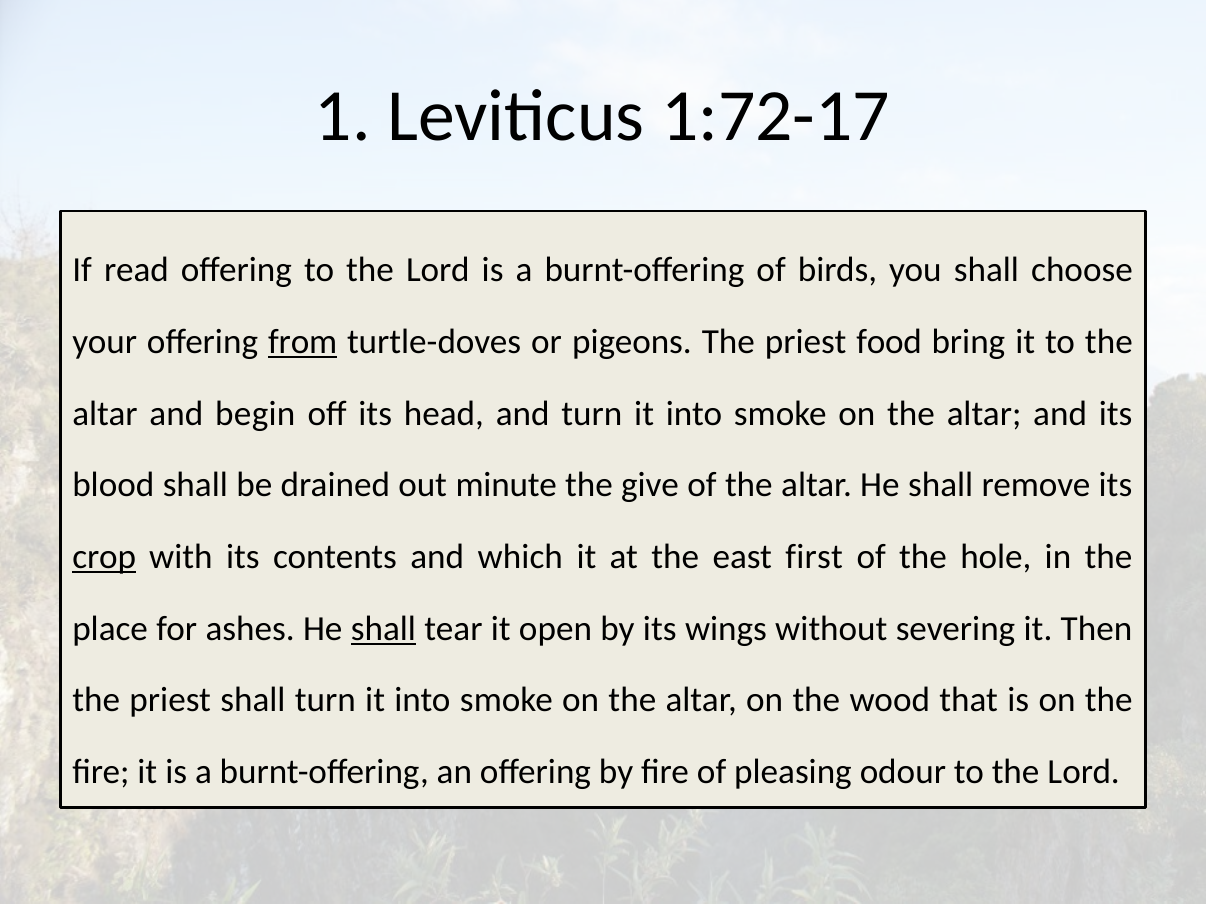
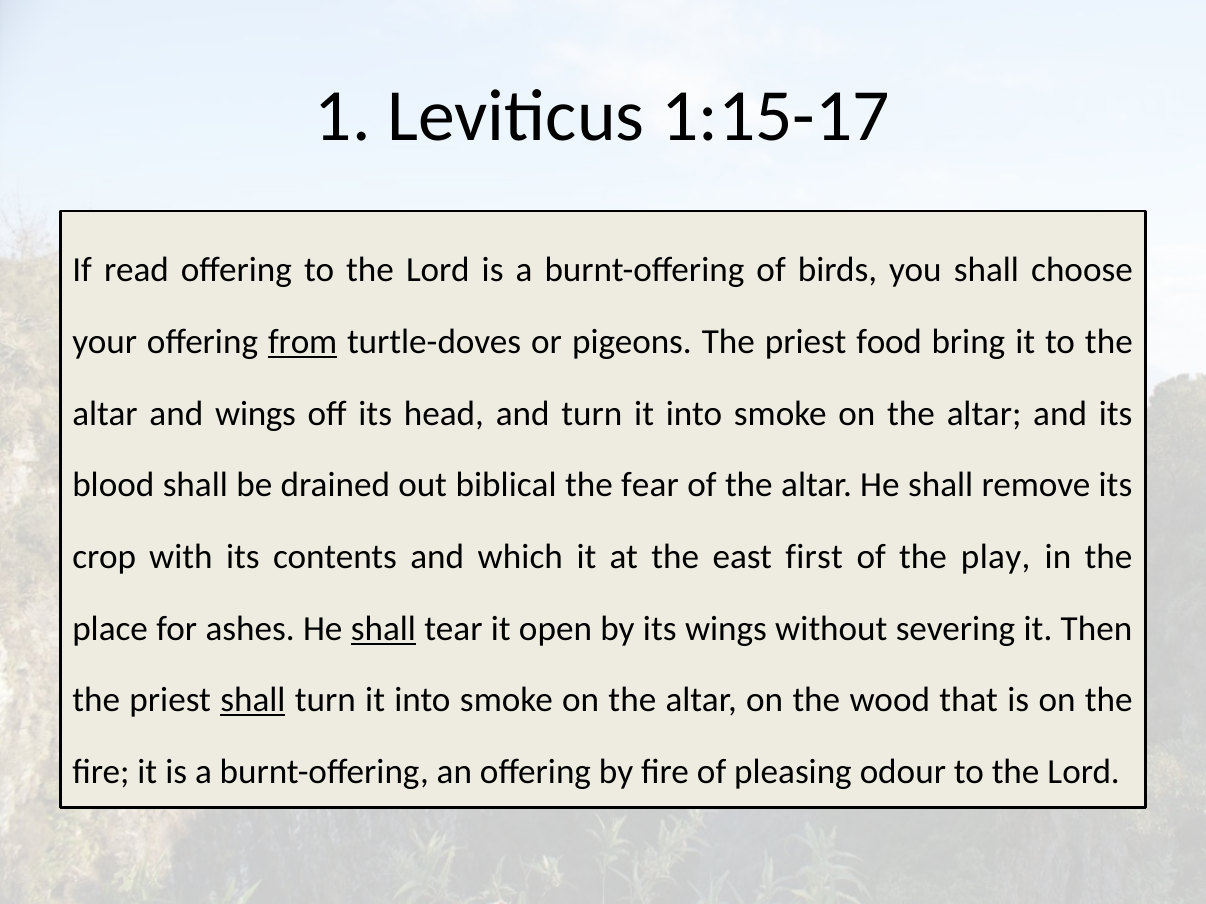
1:72-17: 1:72-17 -> 1:15-17
and begin: begin -> wings
minute: minute -> biblical
give: give -> fear
crop underline: present -> none
hole: hole -> play
shall at (253, 701) underline: none -> present
